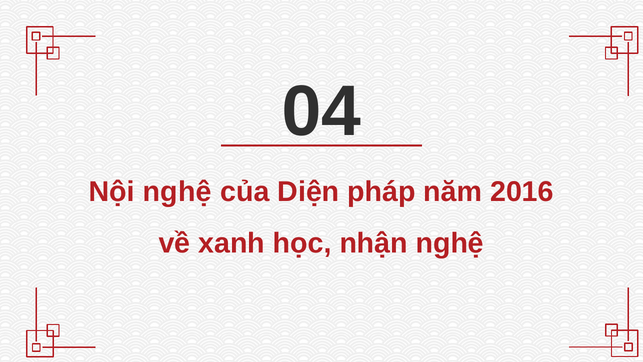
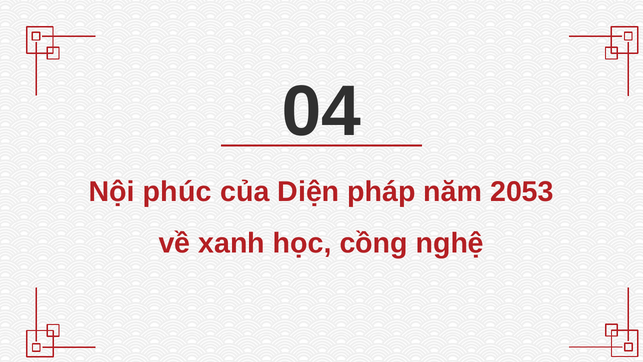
Nội nghệ: nghệ -> phúc
2016: 2016 -> 2053
nhận: nhận -> cồng
